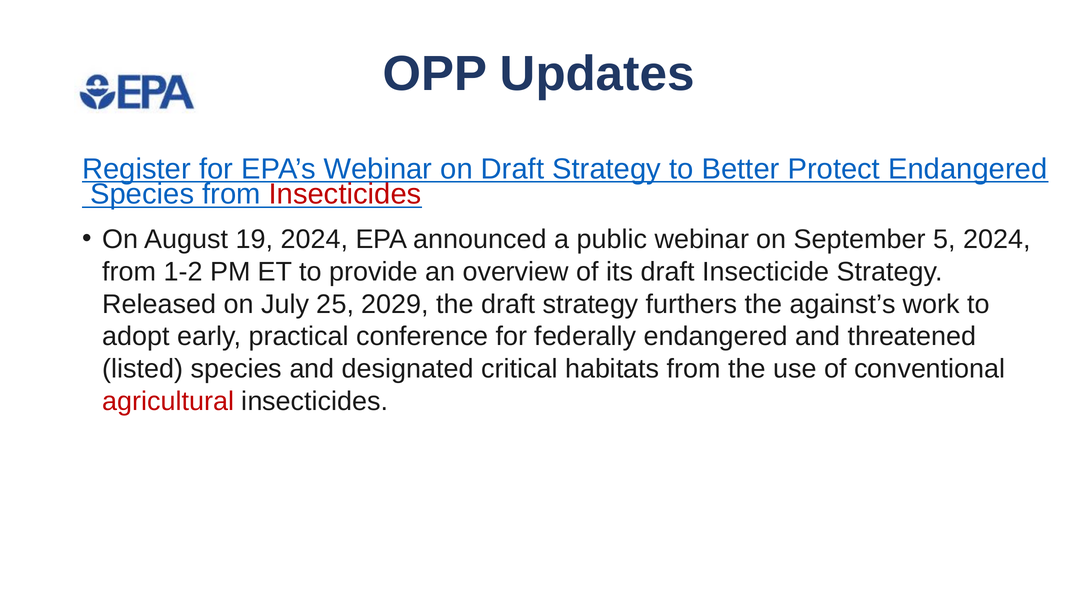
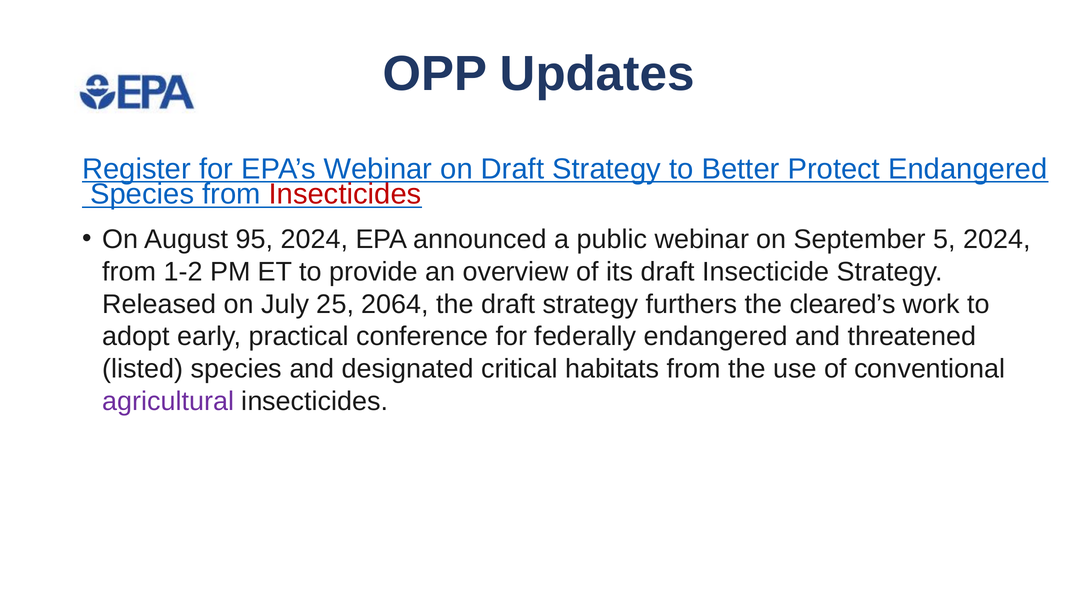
19: 19 -> 95
2029: 2029 -> 2064
against’s: against’s -> cleared’s
agricultural colour: red -> purple
